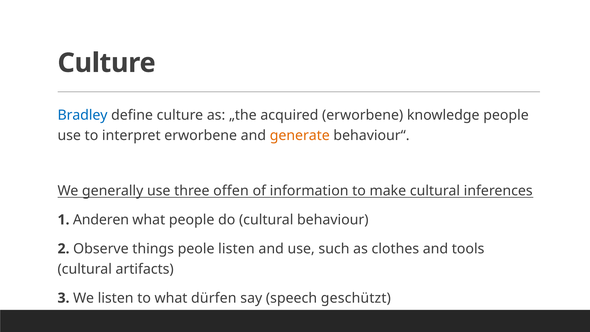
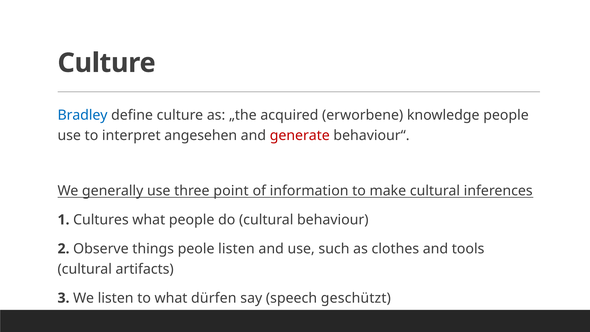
interpret erworbene: erworbene -> angesehen
generate colour: orange -> red
offen: offen -> point
Anderen: Anderen -> Cultures
